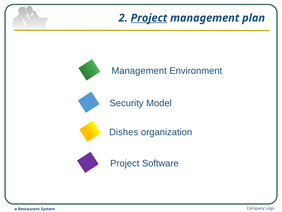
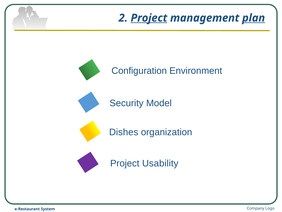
plan underline: none -> present
Management at (139, 71): Management -> Configuration
Software: Software -> Usability
